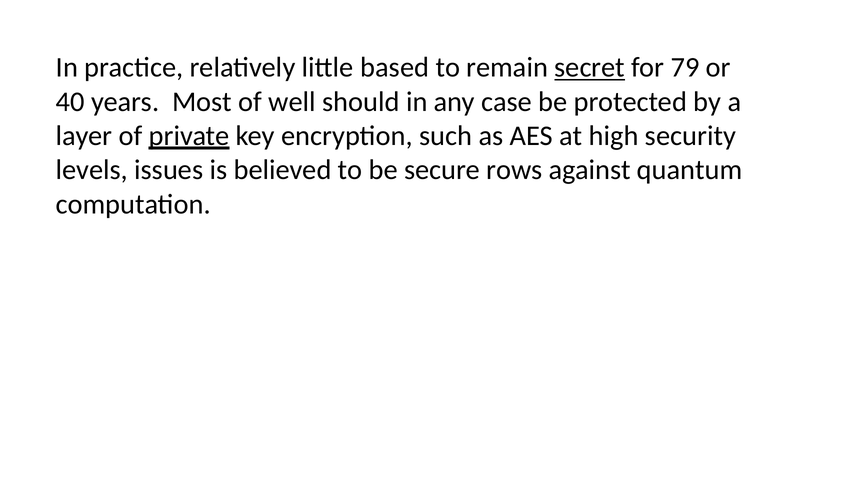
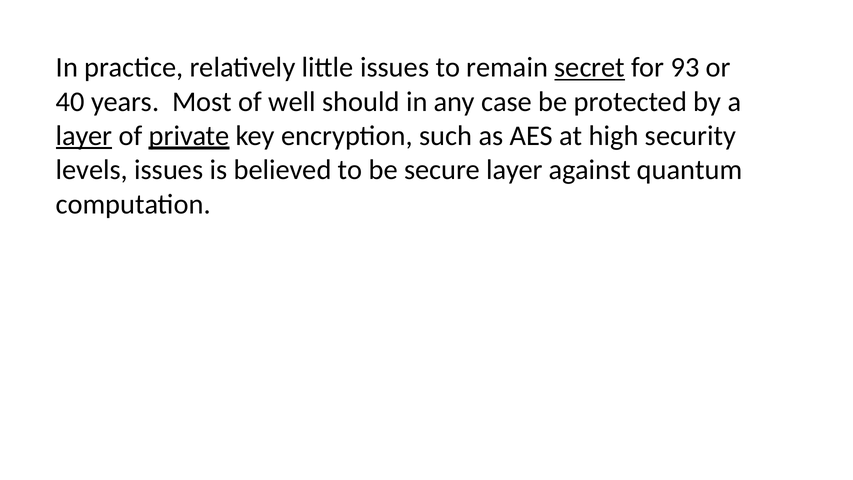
little based: based -> issues
79: 79 -> 93
layer at (84, 136) underline: none -> present
secure rows: rows -> layer
